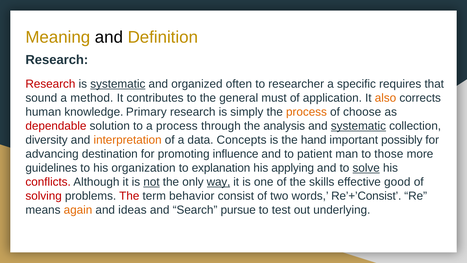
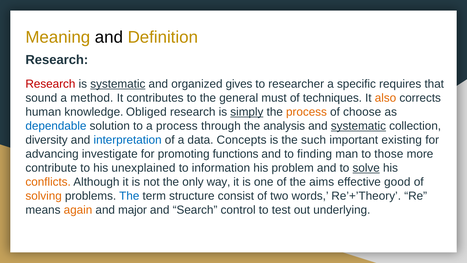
often: often -> gives
application: application -> techniques
Primary: Primary -> Obliged
simply underline: none -> present
dependable colour: red -> blue
interpretation colour: orange -> blue
hand: hand -> such
possibly: possibly -> existing
destination: destination -> investigate
influence: influence -> functions
patient: patient -> finding
guidelines: guidelines -> contribute
organization: organization -> unexplained
explanation: explanation -> information
applying: applying -> problem
conflicts colour: red -> orange
not underline: present -> none
way underline: present -> none
skills: skills -> aims
solving colour: red -> orange
The at (129, 196) colour: red -> blue
behavior: behavior -> structure
Re’+’Consist: Re’+’Consist -> Re’+’Theory
ideas: ideas -> major
pursue: pursue -> control
